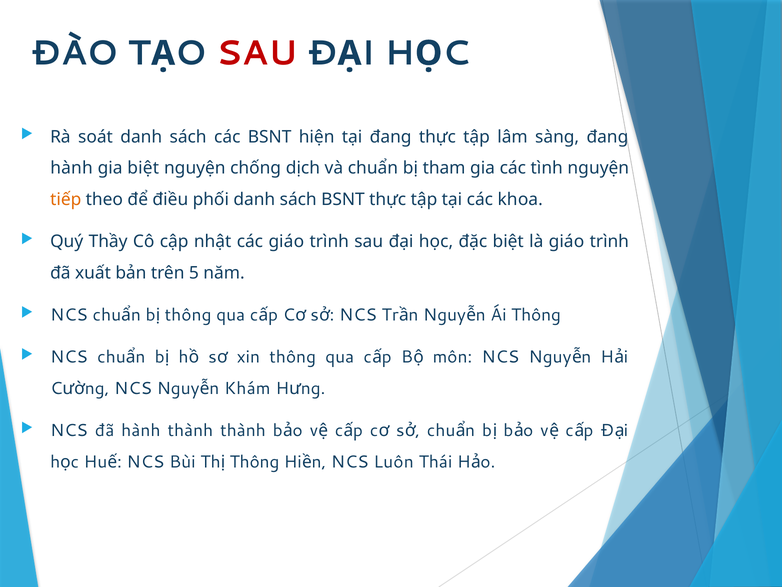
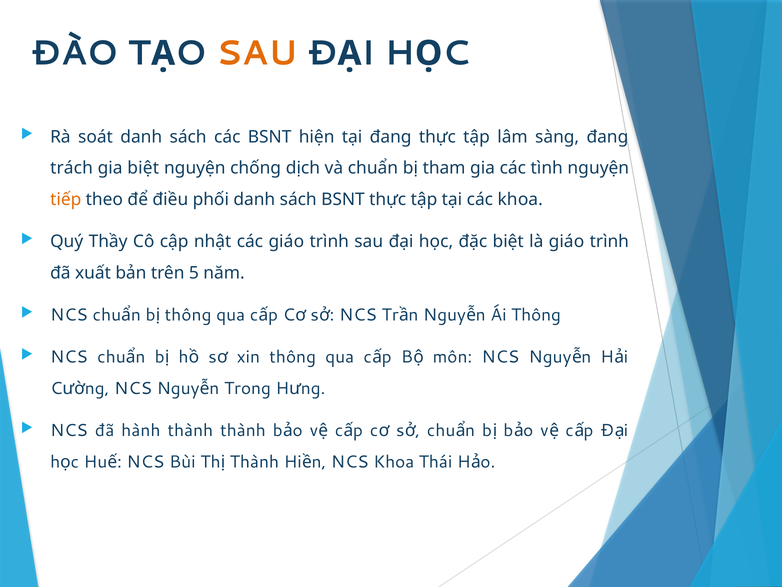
SAU colour: red -> orange
hành at (72, 168): hành -> trách
Khám: Khám -> Trong
Thông at (254, 461): Thông -> Thành
Luôn: Luôn -> Khoa
